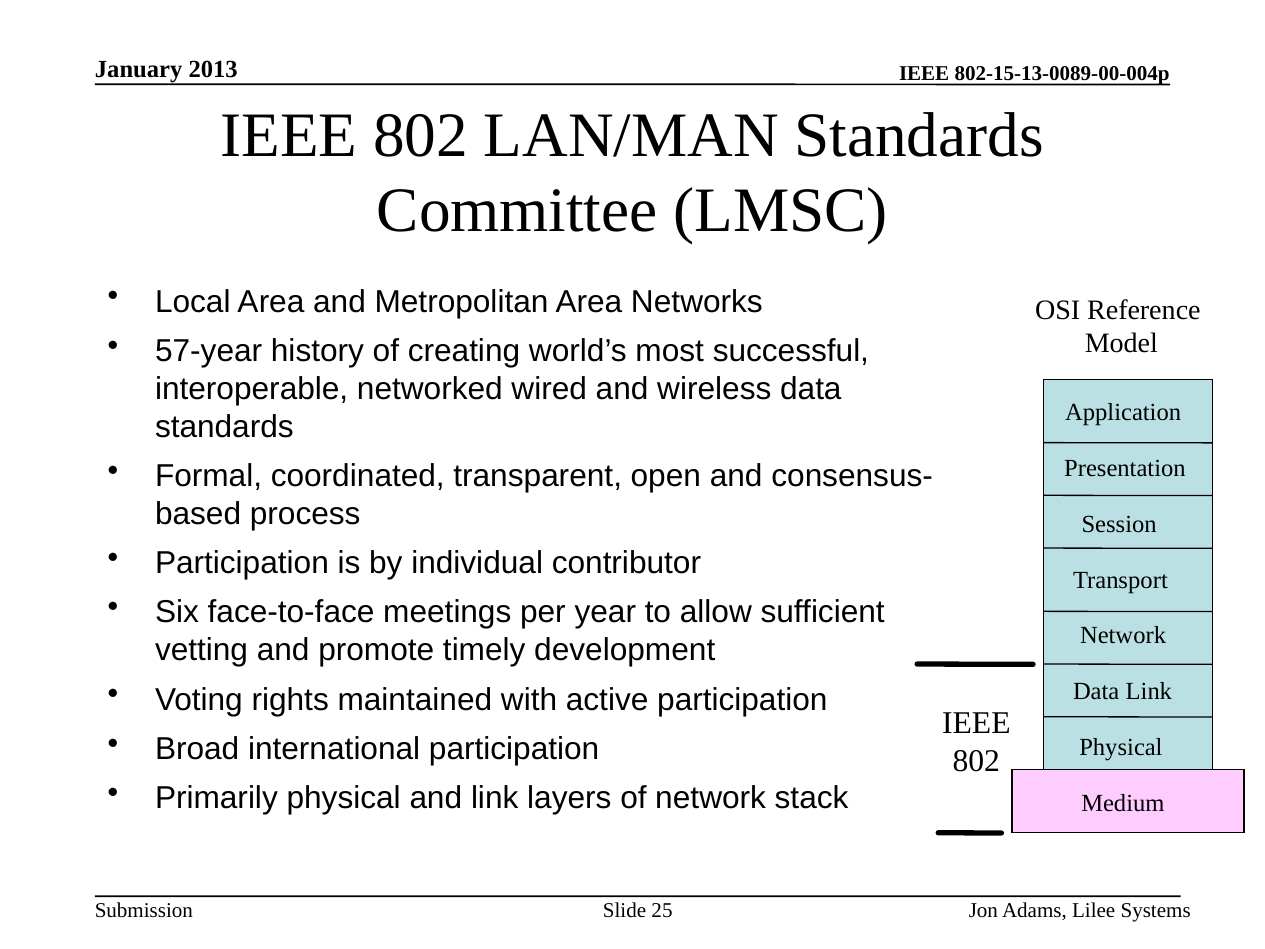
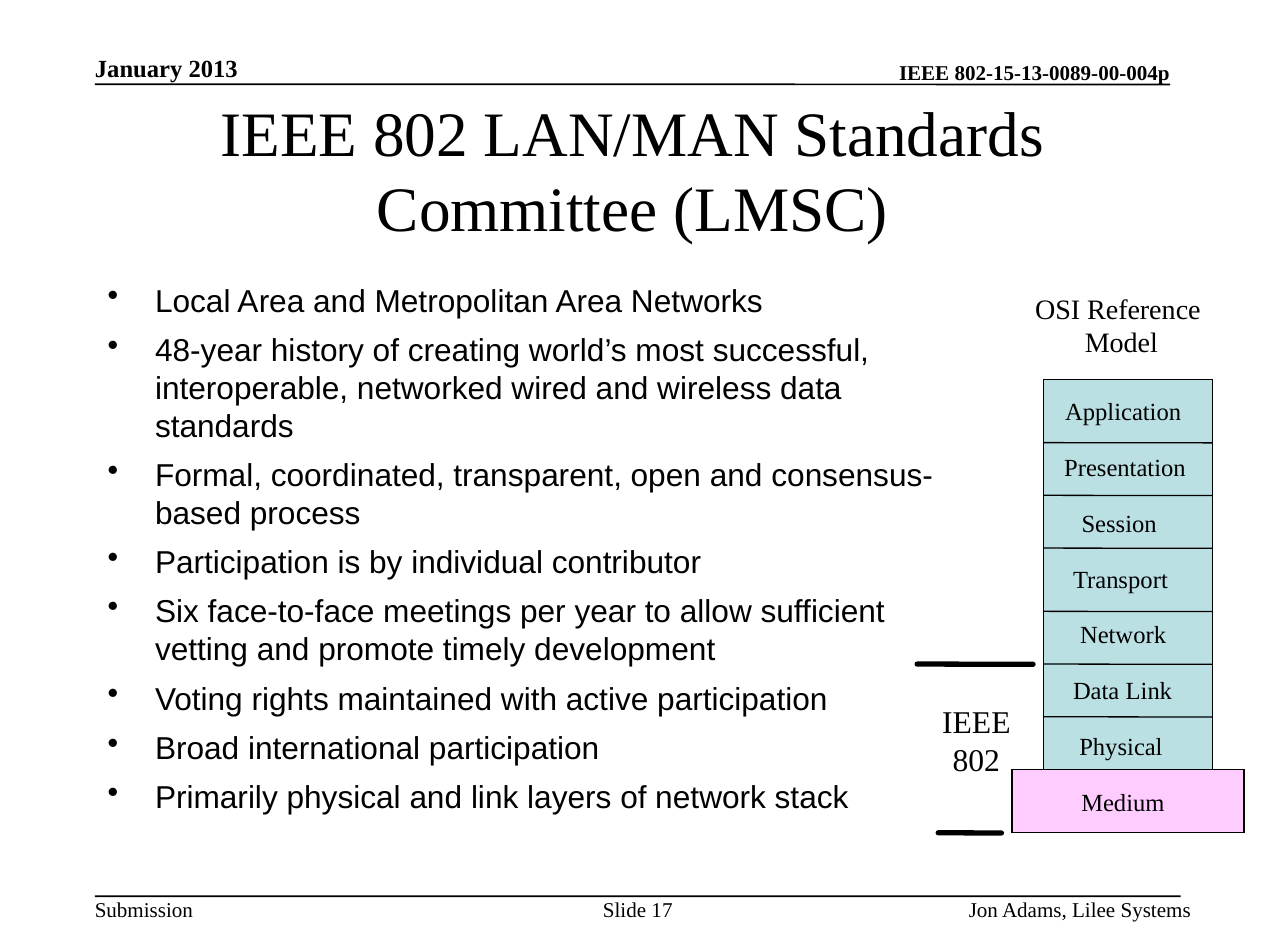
57-year: 57-year -> 48-year
25: 25 -> 17
